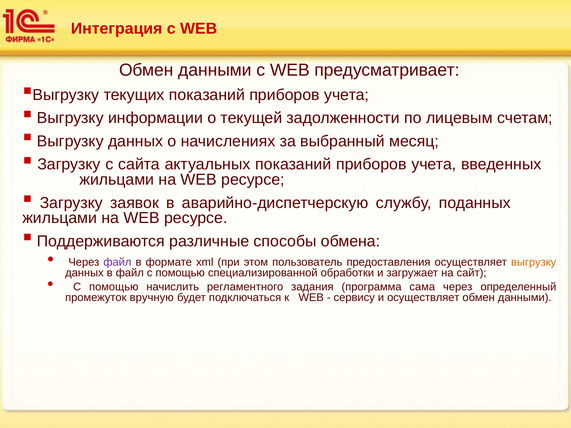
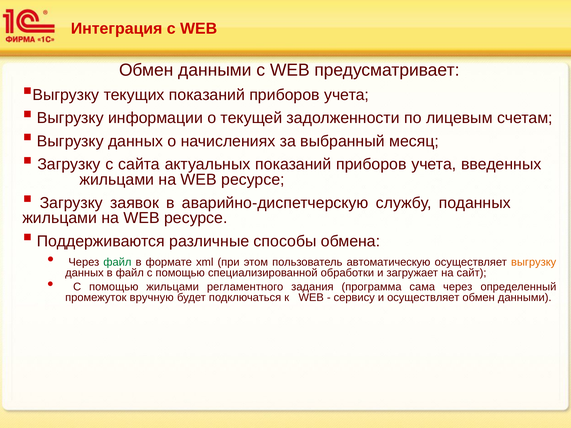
файл at (117, 262) colour: purple -> green
предоставления: предоставления -> автоматическую
помощью начислить: начислить -> жильцами
